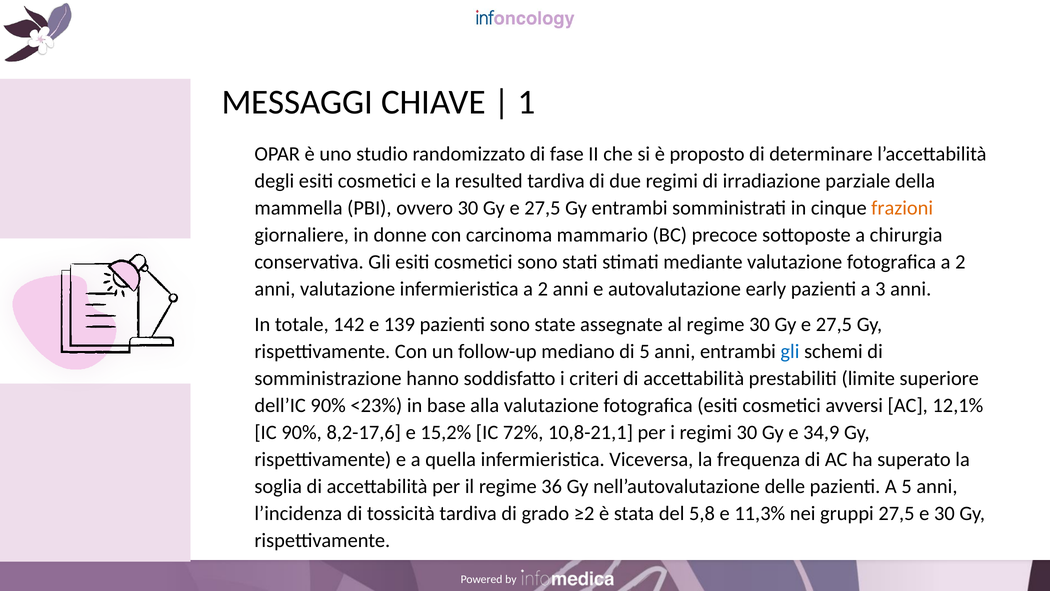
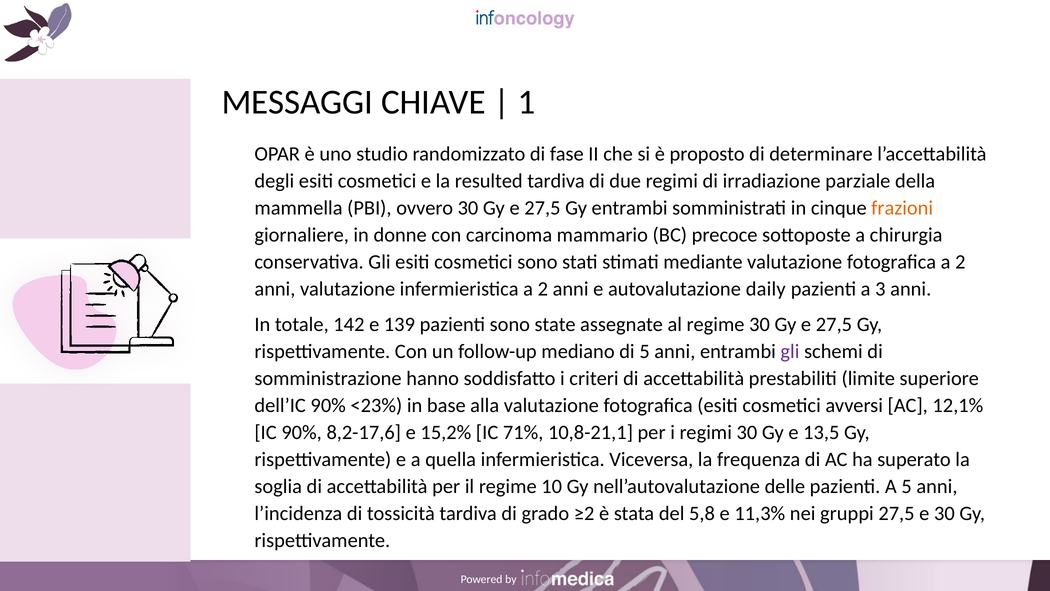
early: early -> daily
gli at (790, 352) colour: blue -> purple
72%: 72% -> 71%
34,9: 34,9 -> 13,5
36: 36 -> 10
